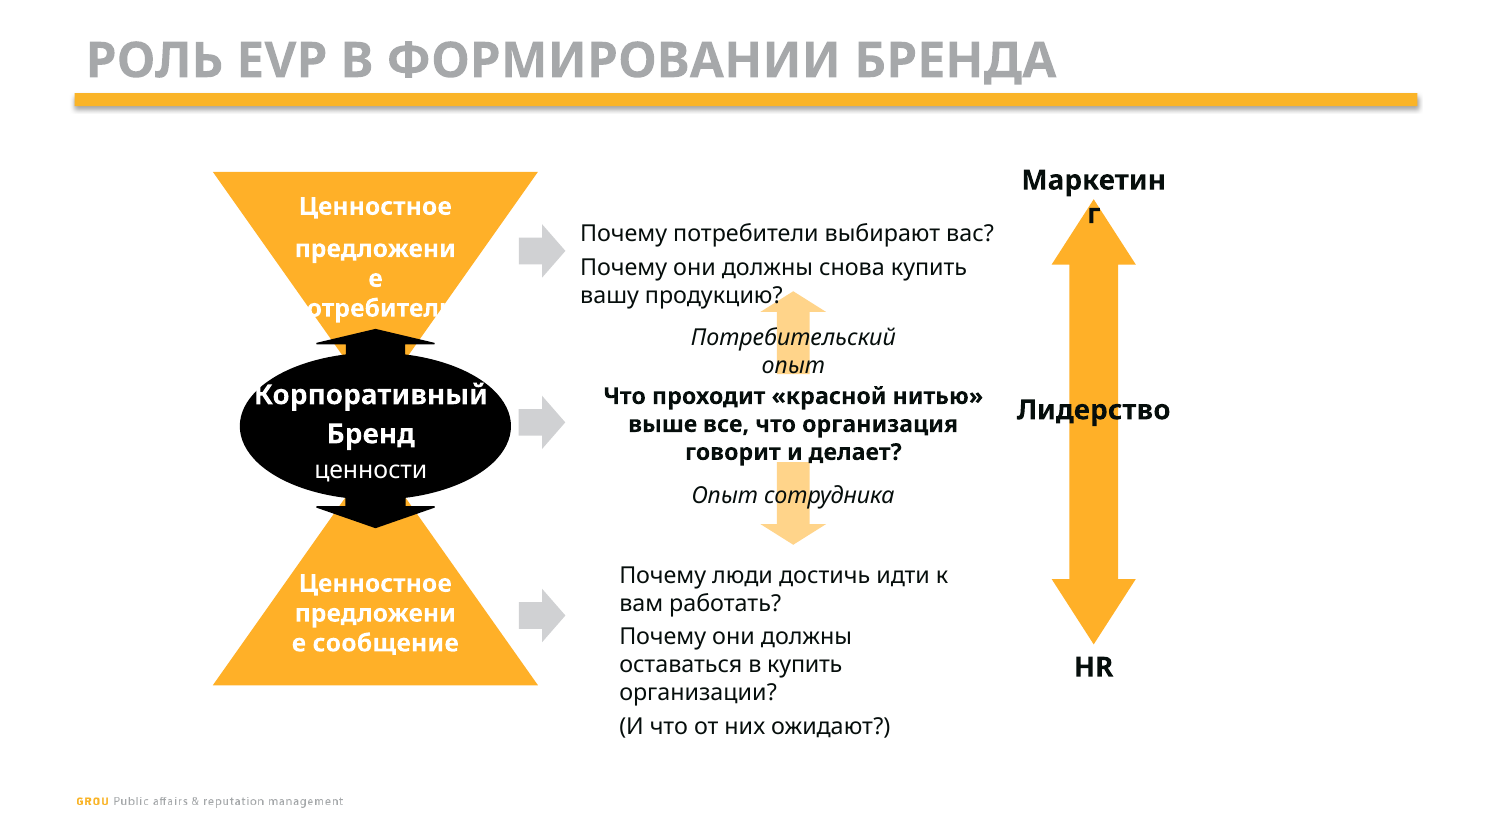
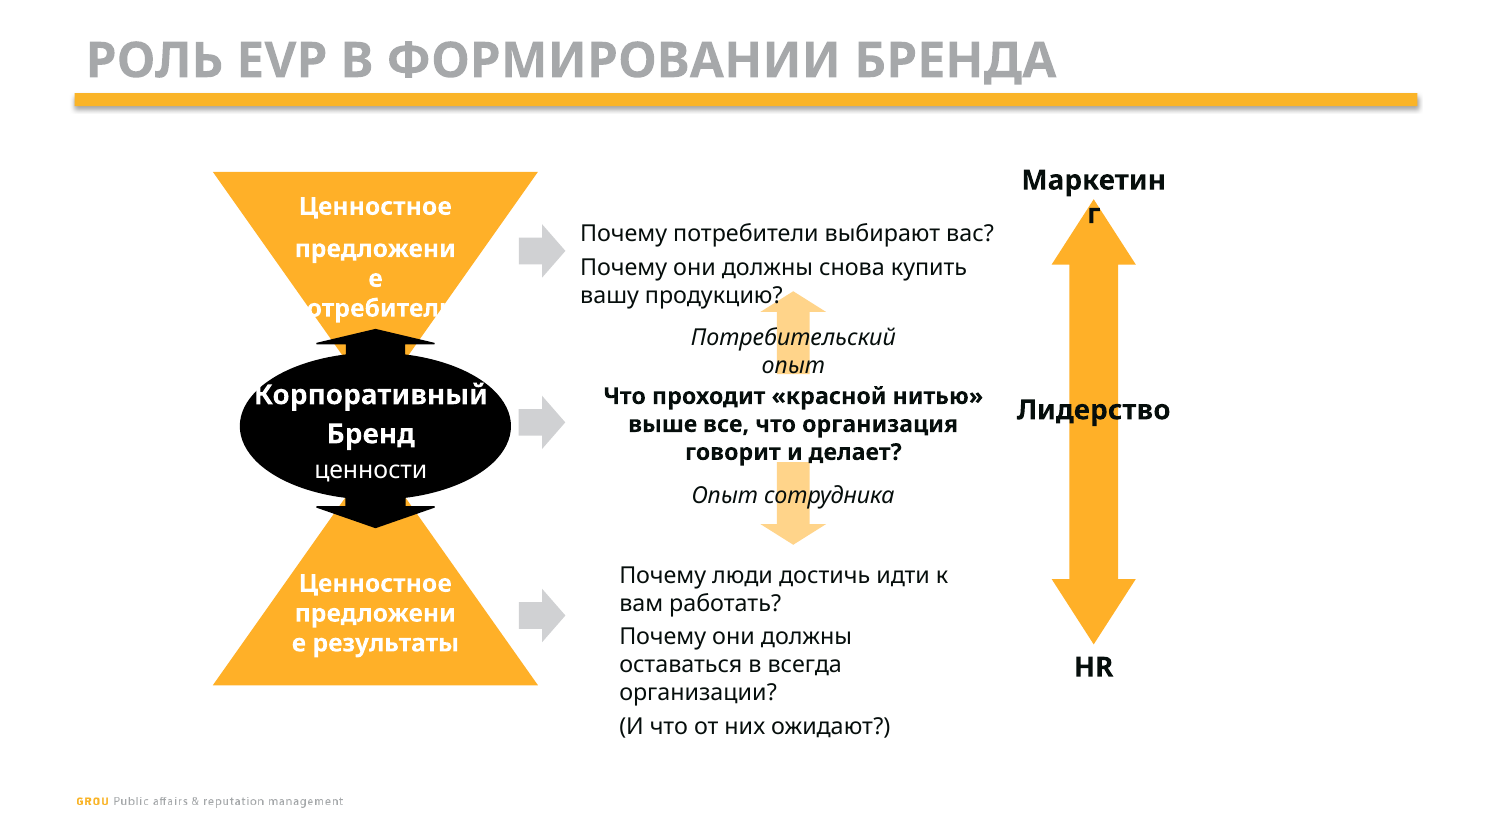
сообщение: сообщение -> результаты
в купить: купить -> всегда
